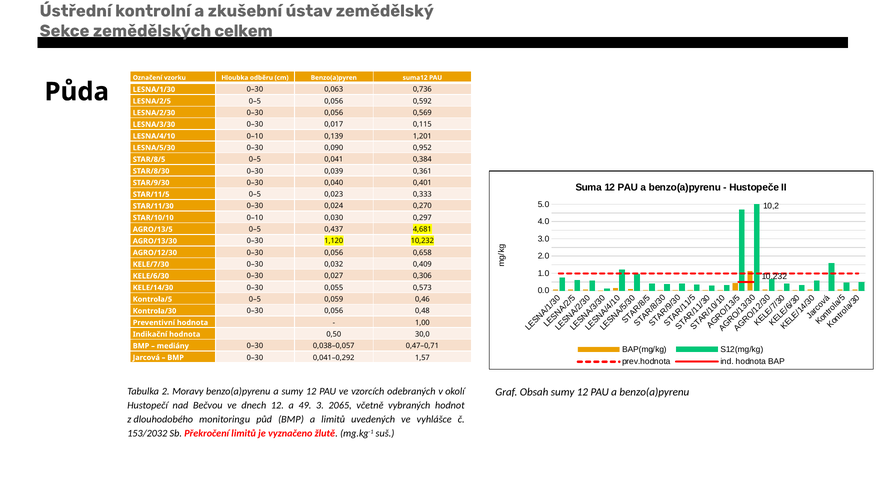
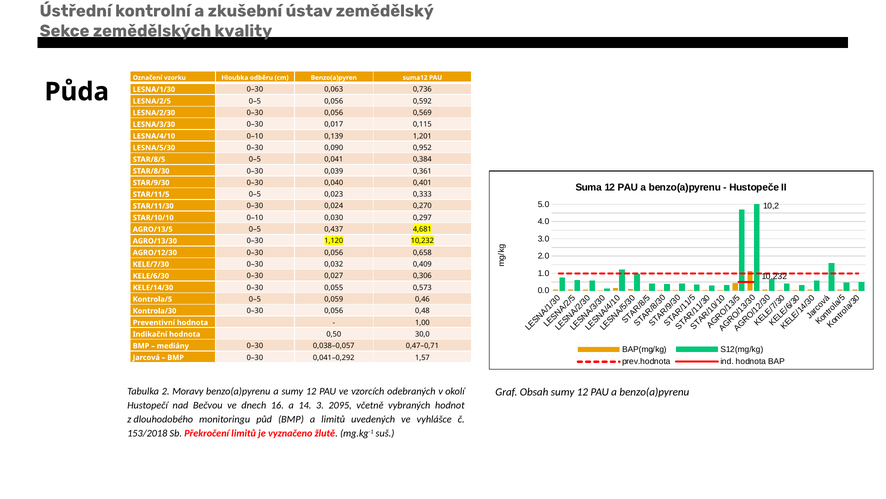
celkem: celkem -> kvality
dnech 12: 12 -> 16
49: 49 -> 14
2065: 2065 -> 2095
153/2032: 153/2032 -> 153/2018
